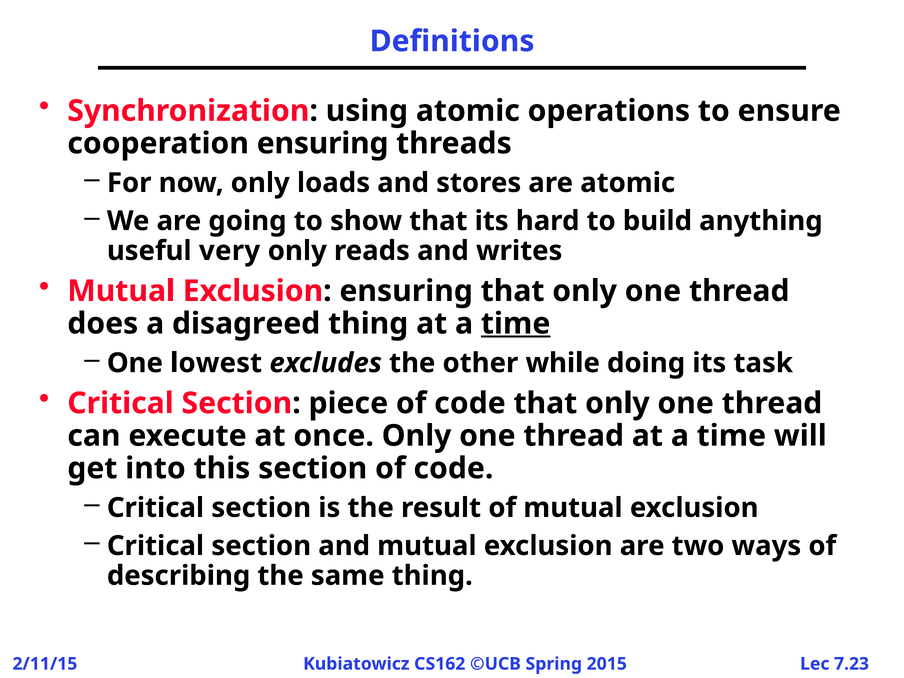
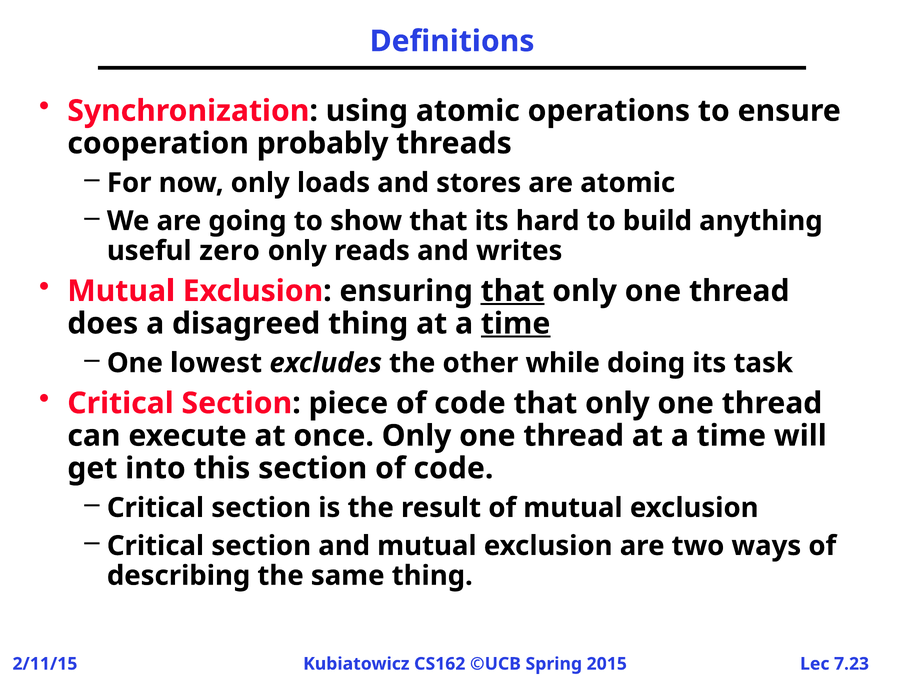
cooperation ensuring: ensuring -> probably
very: very -> zero
that at (513, 291) underline: none -> present
